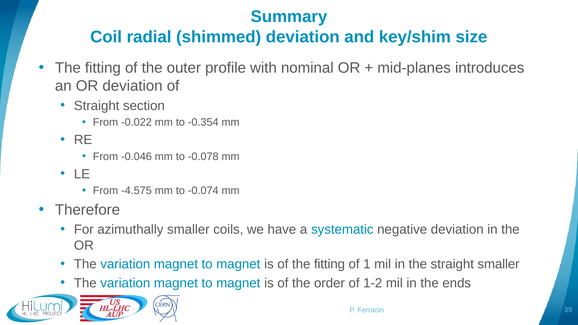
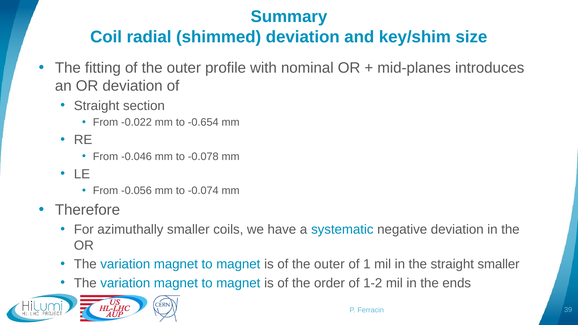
-0.354: -0.354 -> -0.654
-4.575: -4.575 -> -0.056
is of the fitting: fitting -> outer
